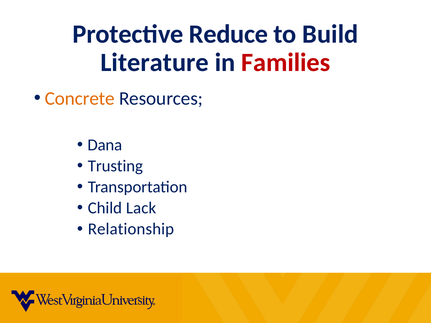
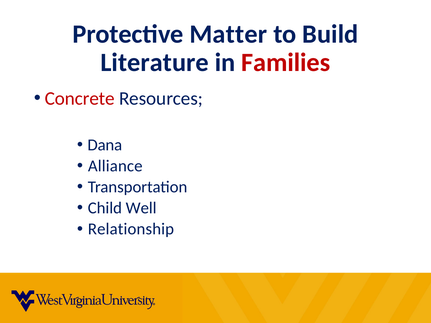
Reduce: Reduce -> Matter
Concrete colour: orange -> red
Trusting: Trusting -> Alliance
Lack: Lack -> Well
